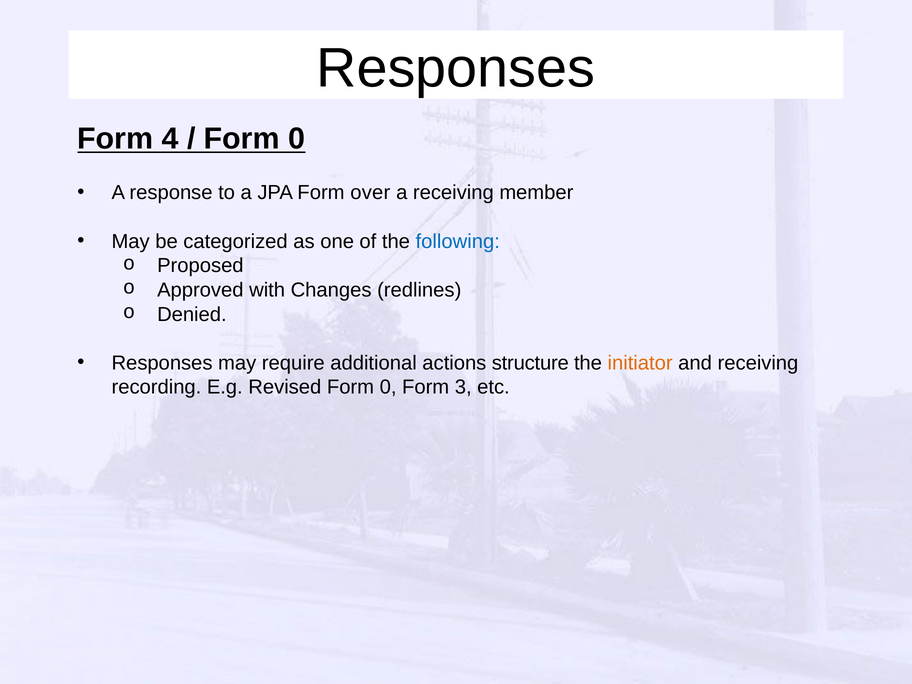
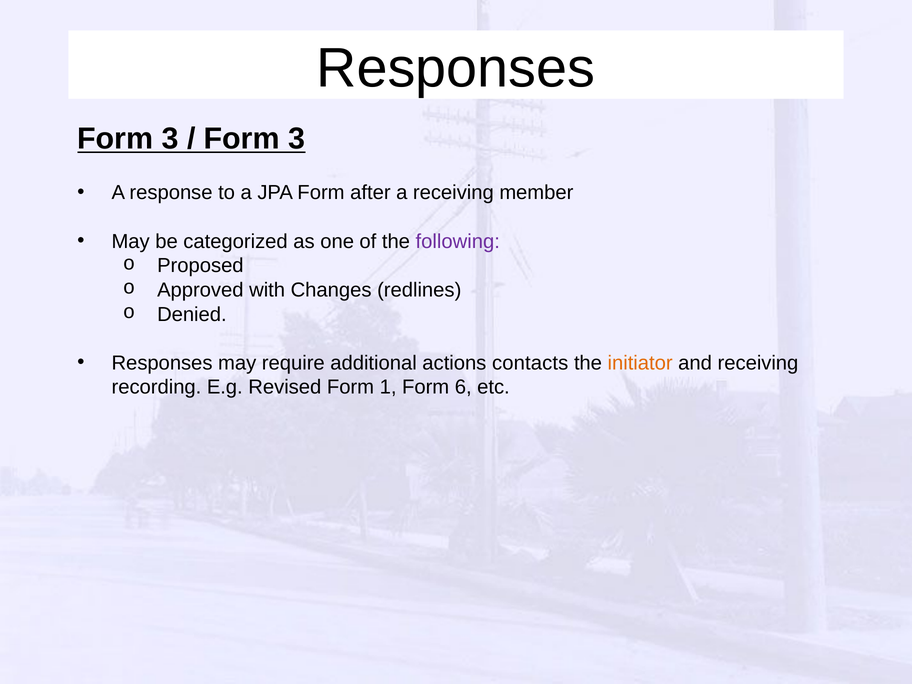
4 at (170, 139): 4 -> 3
0 at (297, 139): 0 -> 3
over: over -> after
following colour: blue -> purple
structure: structure -> contacts
Revised Form 0: 0 -> 1
3: 3 -> 6
